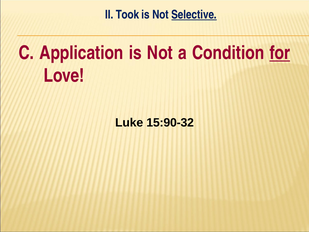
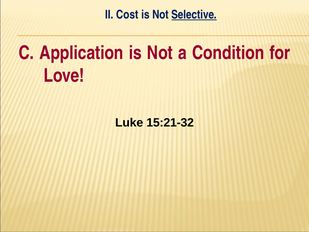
Took: Took -> Cost
for underline: present -> none
15:90-32: 15:90-32 -> 15:21-32
